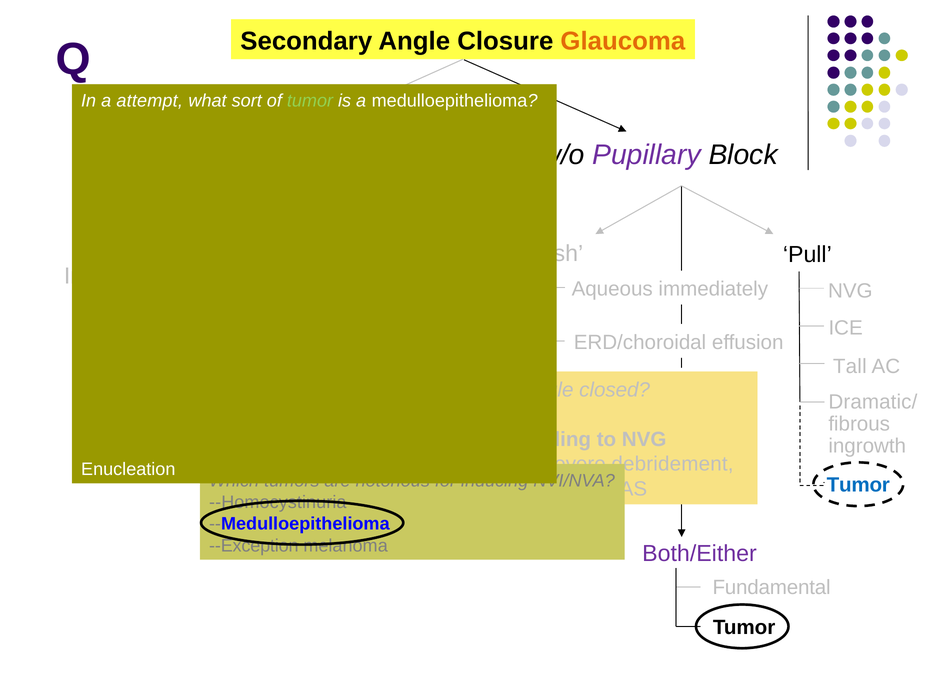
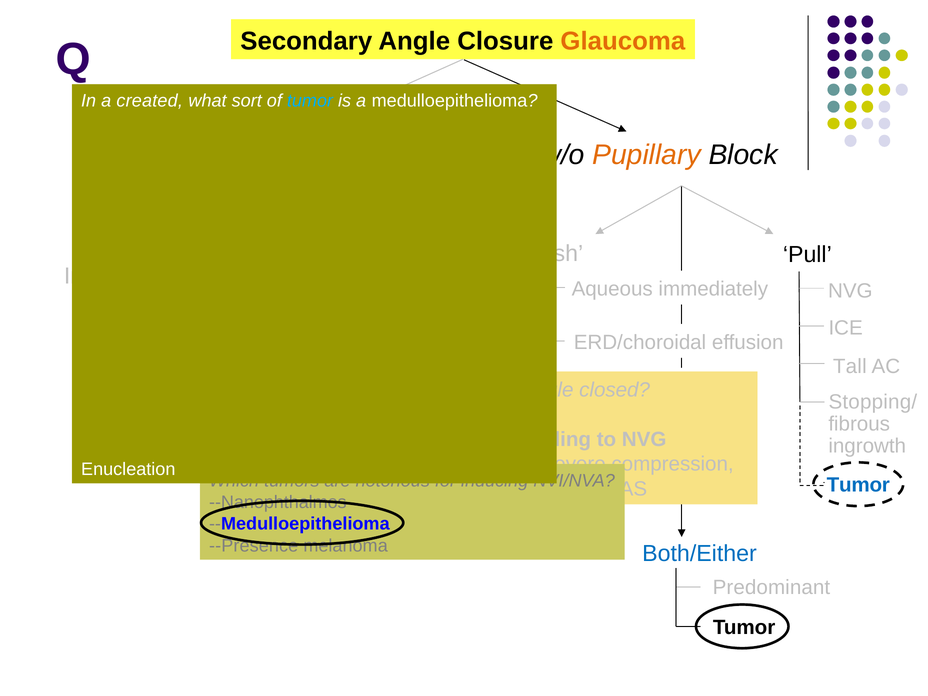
attempt: attempt -> created
tumor at (310, 101) colour: light green -> light blue
Pupillary at (647, 155) colour: purple -> orange
Dramatic/: Dramatic/ -> Stopping/
debridement: debridement -> compression
--Homocystinuria: --Homocystinuria -> --Nanophthalmos
--Exception: --Exception -> --Presence
Both/Either colour: purple -> blue
Fundamental: Fundamental -> Predominant
